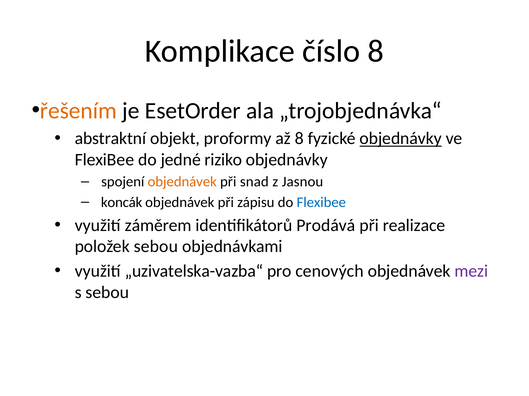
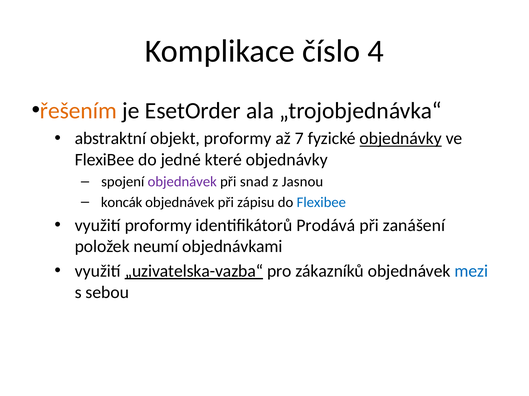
číslo 8: 8 -> 4
až 8: 8 -> 7
riziko: riziko -> které
objednávek at (182, 182) colour: orange -> purple
využití záměrem: záměrem -> proformy
realizace: realizace -> zanášení
položek sebou: sebou -> neumí
„uzivatelska-vazba“ underline: none -> present
cenových: cenových -> zákazníků
mezi colour: purple -> blue
